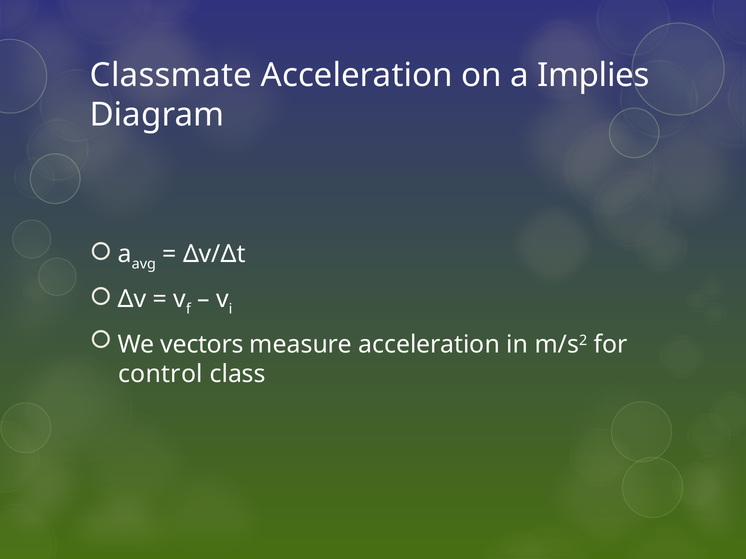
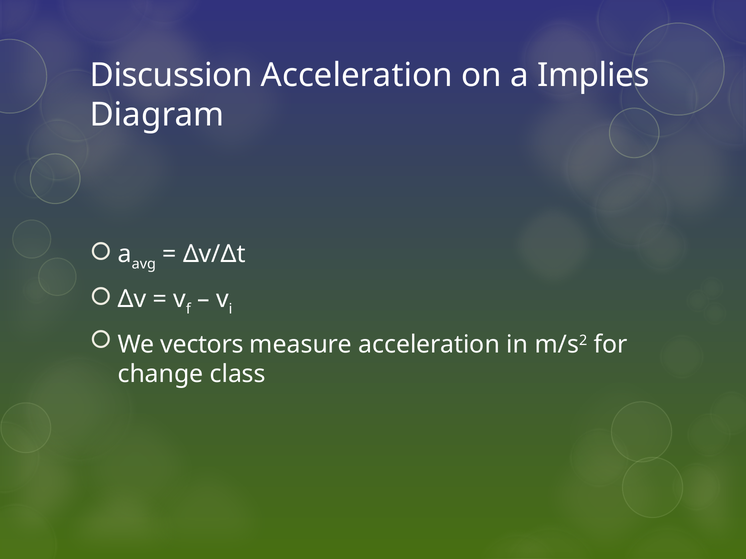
Classmate: Classmate -> Discussion
control: control -> change
